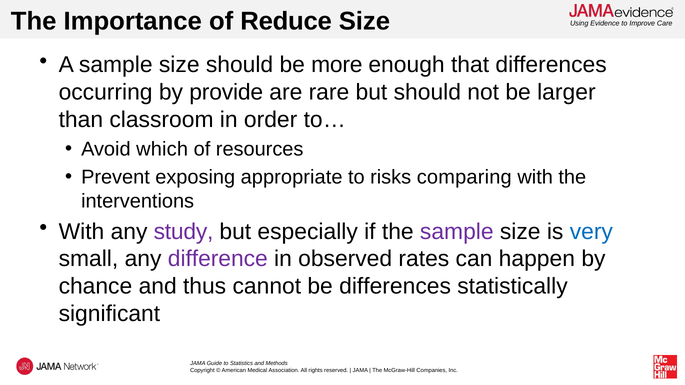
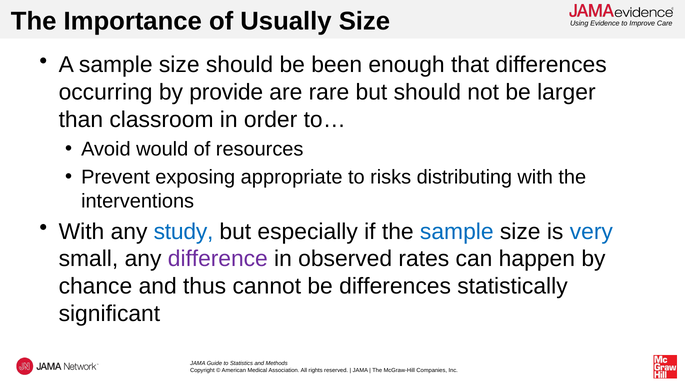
Reduce: Reduce -> Usually
more: more -> been
which: which -> would
comparing: comparing -> distributing
study colour: purple -> blue
sample at (457, 232) colour: purple -> blue
